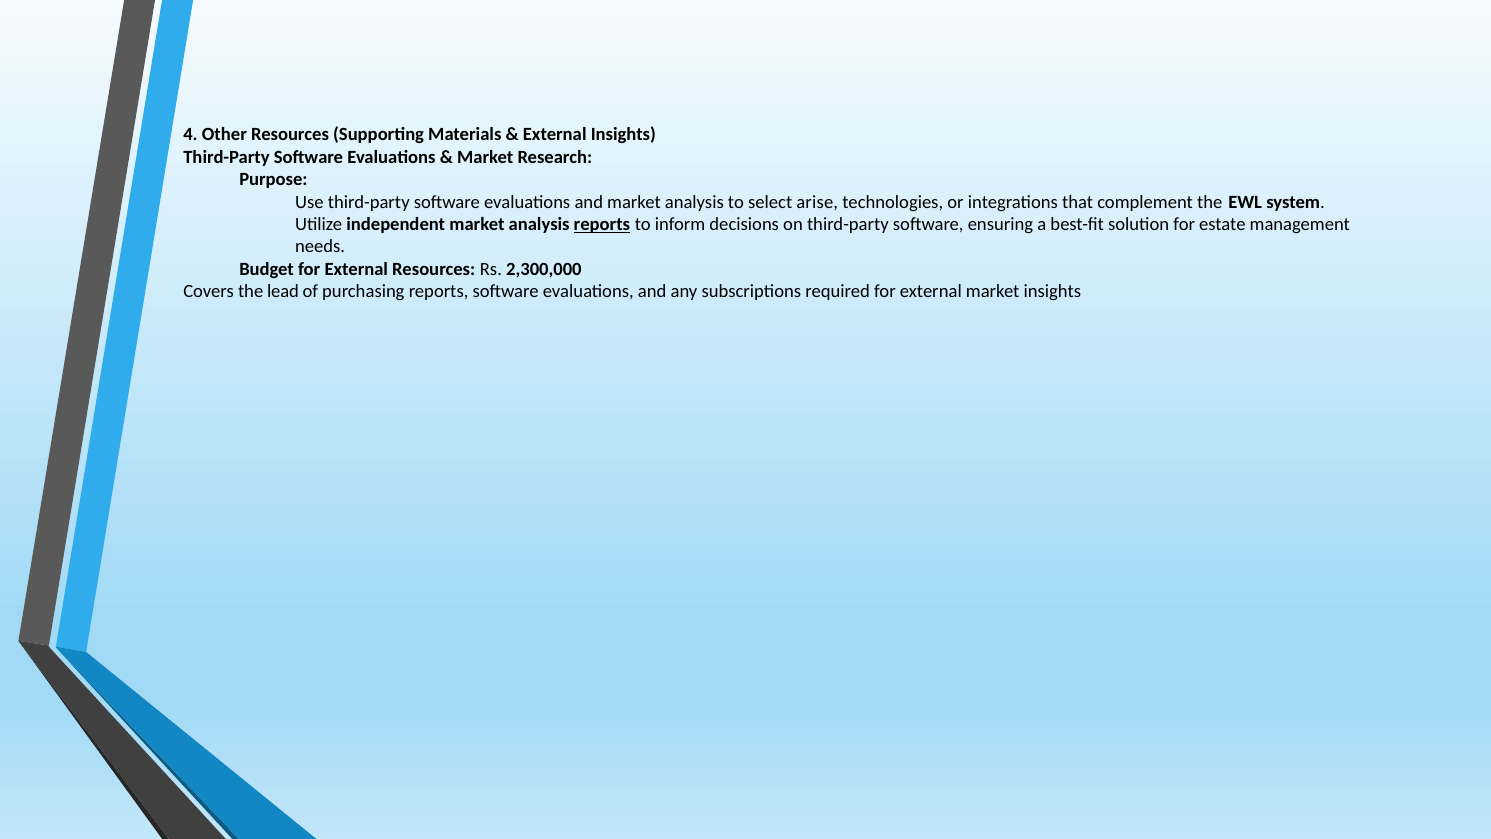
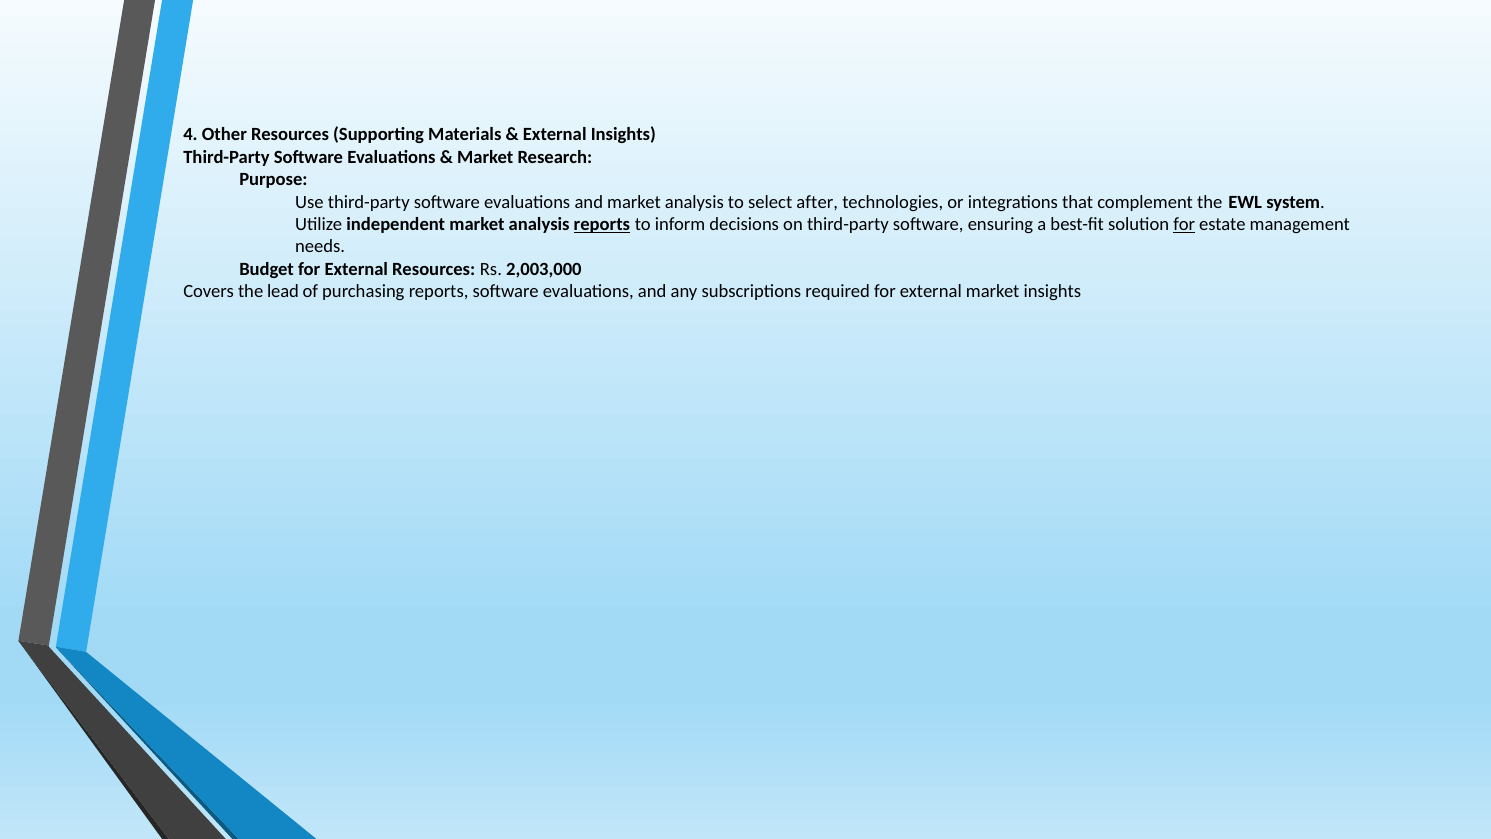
arise: arise -> after
for at (1184, 224) underline: none -> present
2,300,000: 2,300,000 -> 2,003,000
